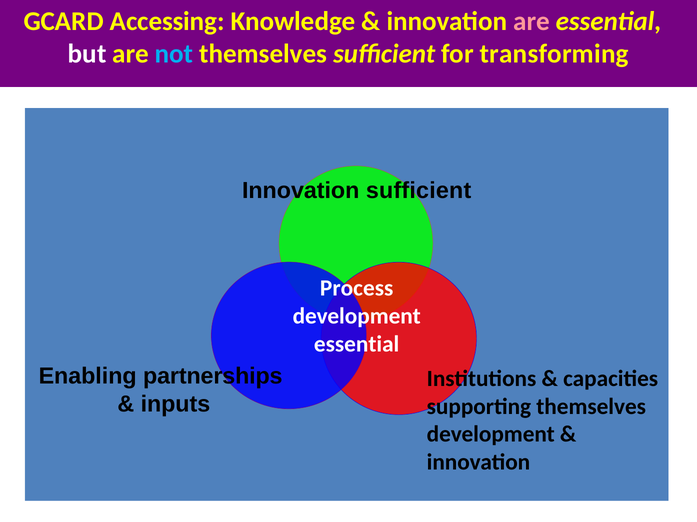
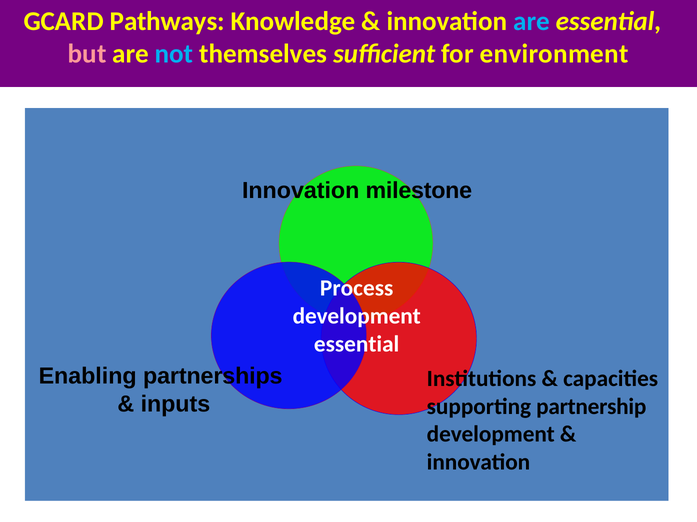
Accessing: Accessing -> Pathways
are at (532, 22) colour: pink -> light blue
but colour: white -> pink
transforming: transforming -> environment
Innovation sufficient: sufficient -> milestone
supporting themselves: themselves -> partnership
